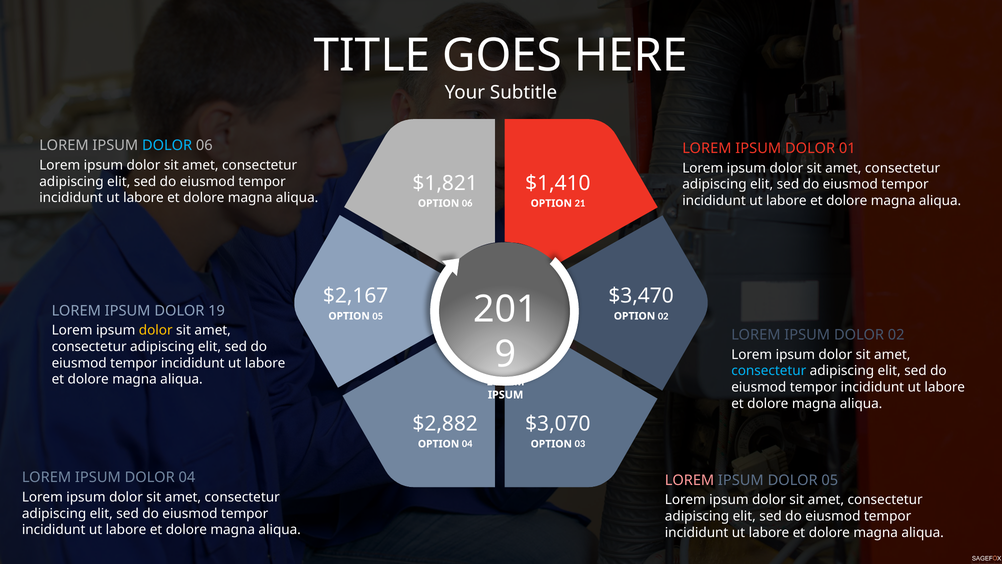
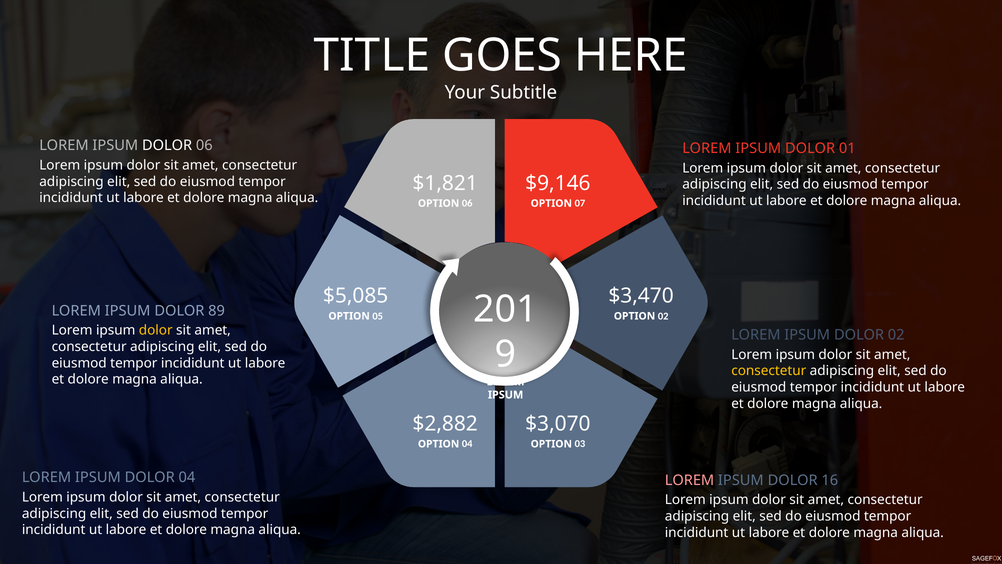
DOLOR at (167, 145) colour: light blue -> white
$1,410: $1,410 -> $9,146
21: 21 -> 07
$2,167: $2,167 -> $5,085
19: 19 -> 89
consectetur at (769, 371) colour: light blue -> yellow
DOLOR 05: 05 -> 16
